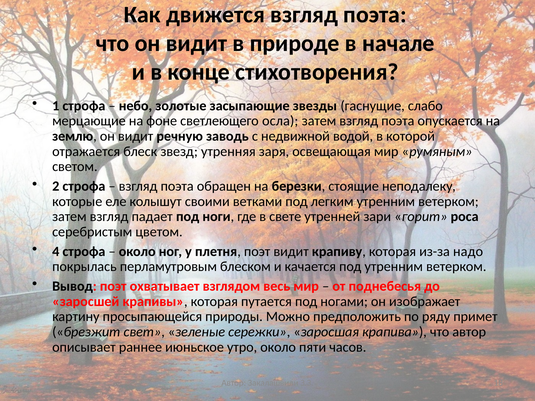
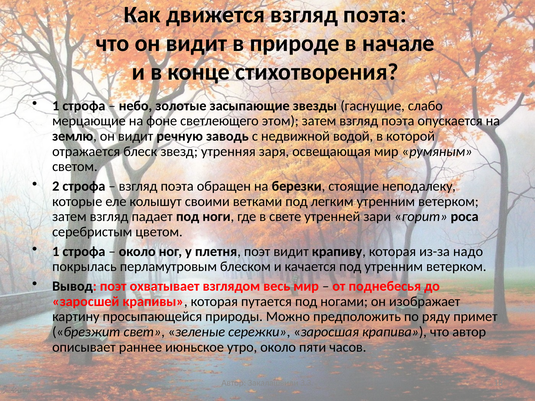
осла: осла -> этом
4 at (56, 252): 4 -> 1
